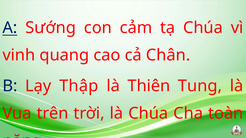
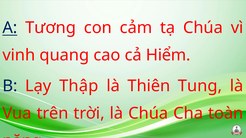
Sướng: Sướng -> Tương
Chân: Chân -> Hiểm
